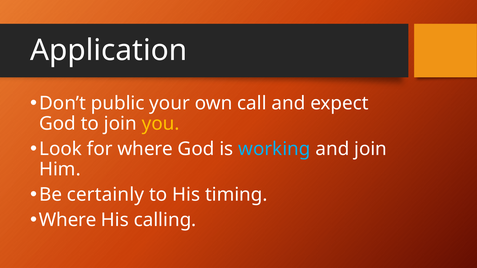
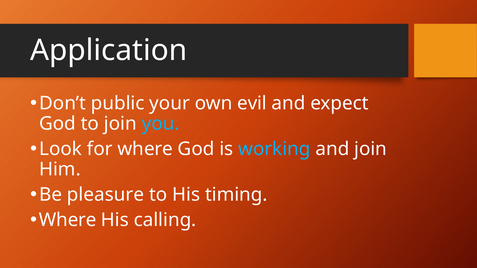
call: call -> evil
you colour: yellow -> light blue
certainly: certainly -> pleasure
